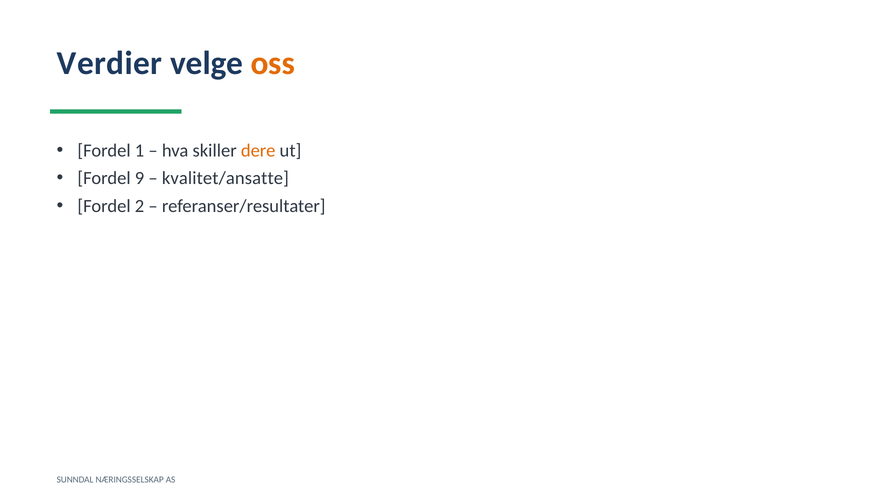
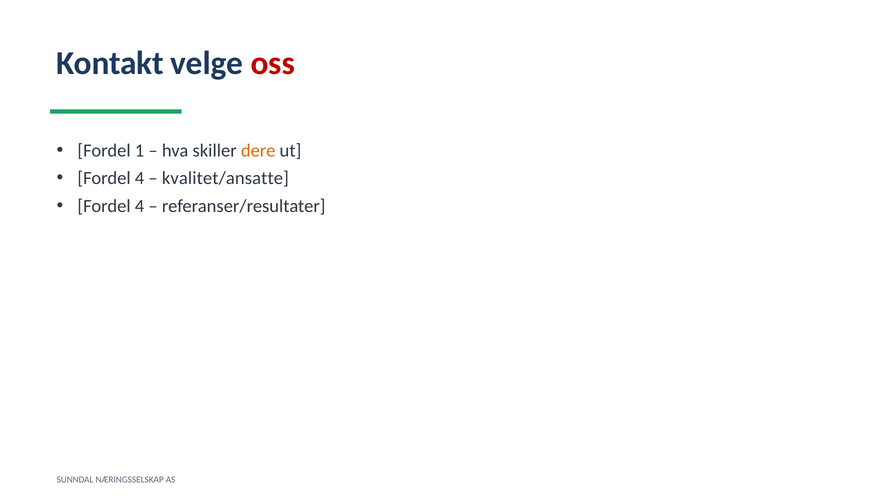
Verdier: Verdier -> Kontakt
oss colour: orange -> red
9 at (140, 179): 9 -> 4
2 at (140, 206): 2 -> 4
